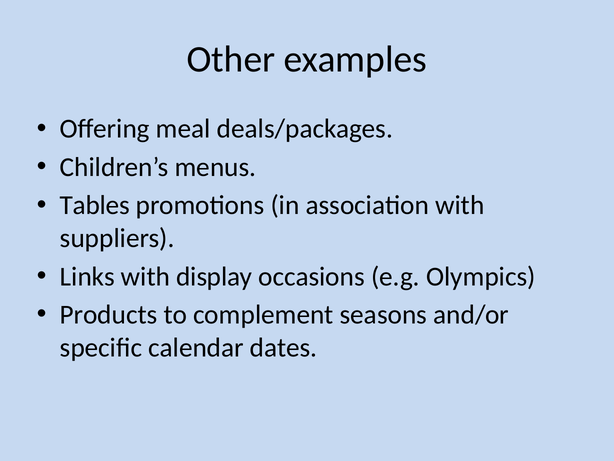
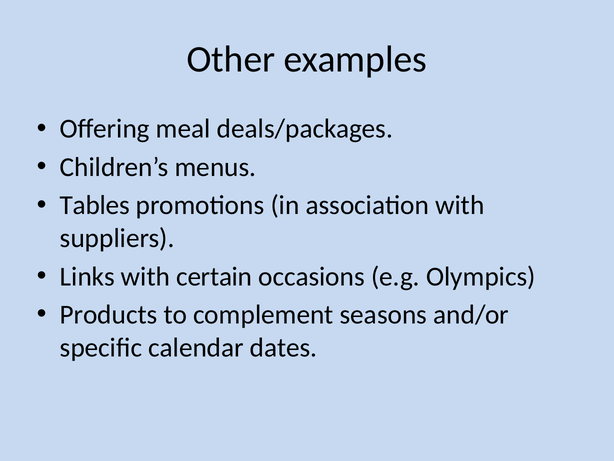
display: display -> certain
